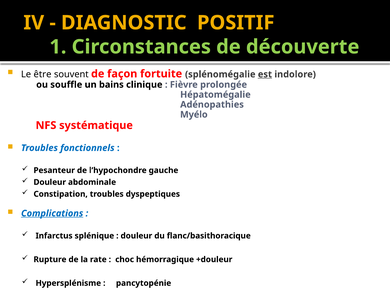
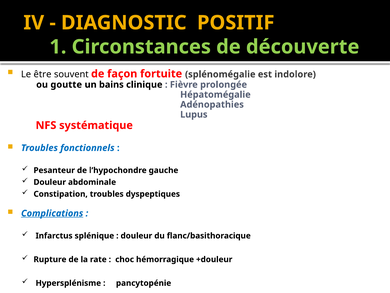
est underline: present -> none
souffle: souffle -> goutte
Myélo: Myélo -> Lupus
